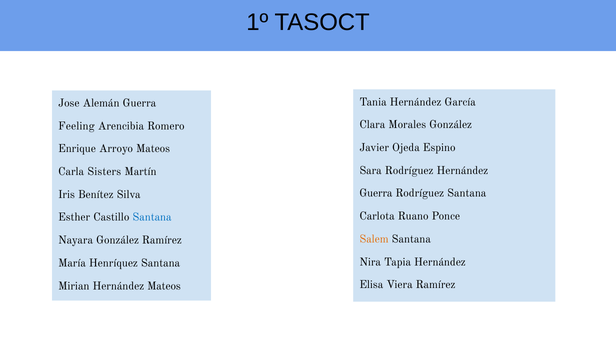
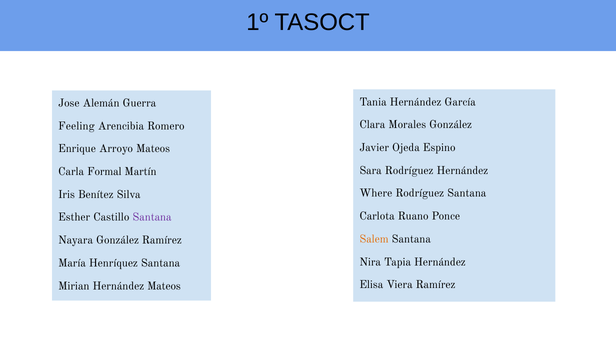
Sisters: Sisters -> Formal
Guerra at (376, 194): Guerra -> Where
Santana at (152, 218) colour: blue -> purple
